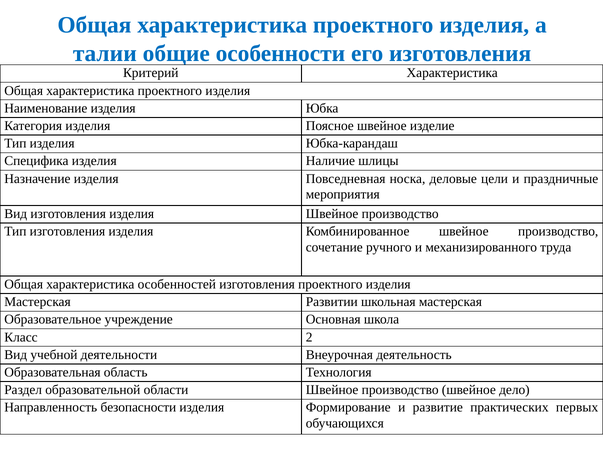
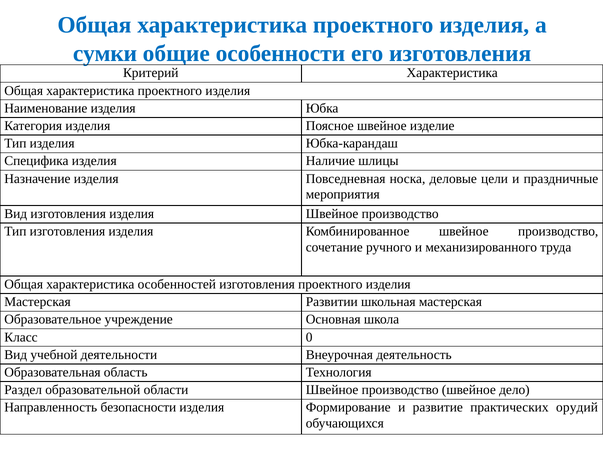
талии: талии -> сумки
2: 2 -> 0
первых: первых -> орудий
